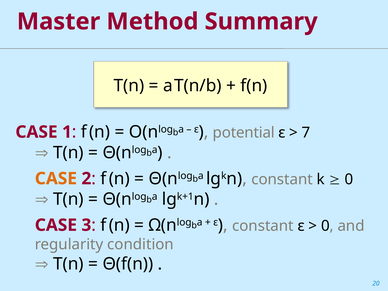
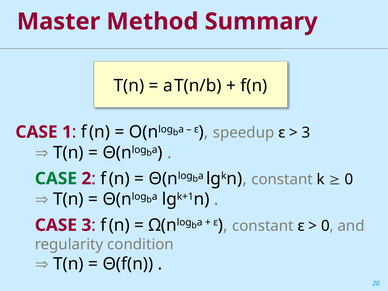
potential: potential -> speedup
7 at (306, 133): 7 -> 3
CASE at (56, 179) colour: orange -> green
